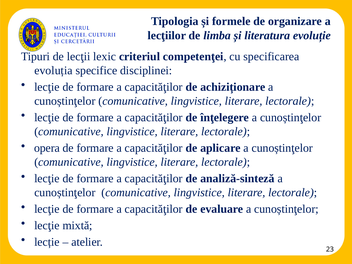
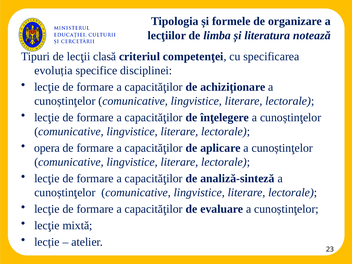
evoluție: evoluție -> notează
lexic: lexic -> clasă
